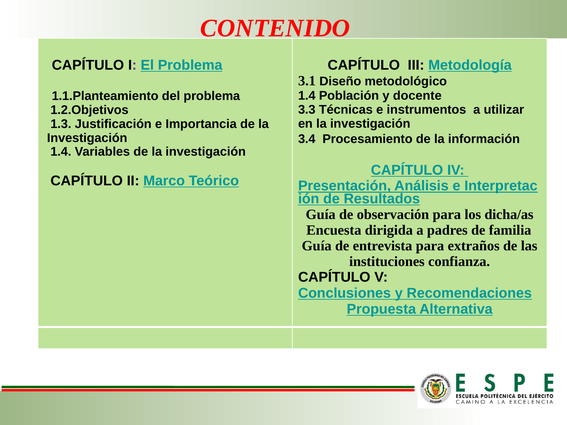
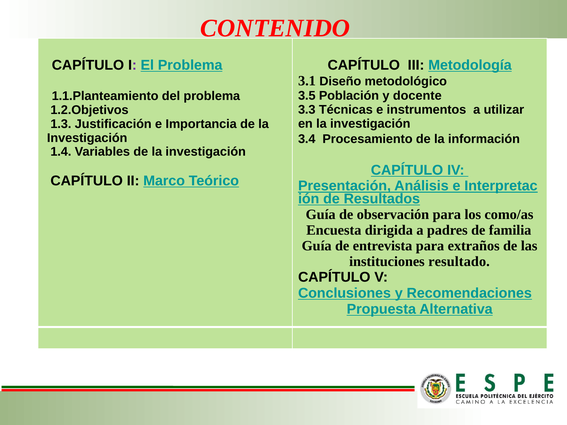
1.4 at (307, 96): 1.4 -> 3.5
dicha/as: dicha/as -> como/as
confianza: confianza -> resultado
